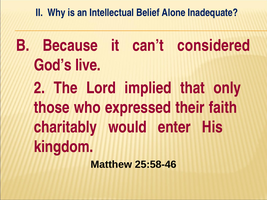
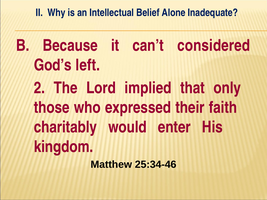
live: live -> left
25:58-46: 25:58-46 -> 25:34-46
